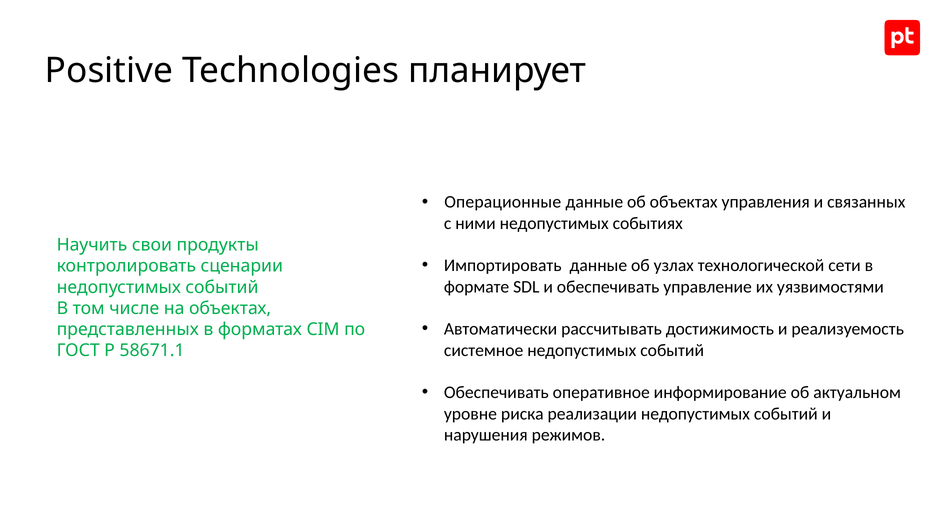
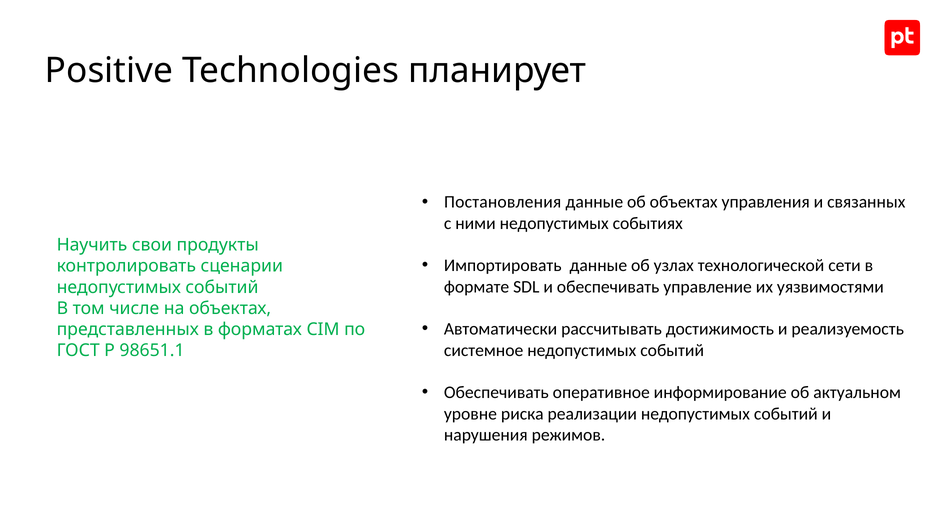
Операционные: Операционные -> Постановления
58671.1: 58671.1 -> 98651.1
